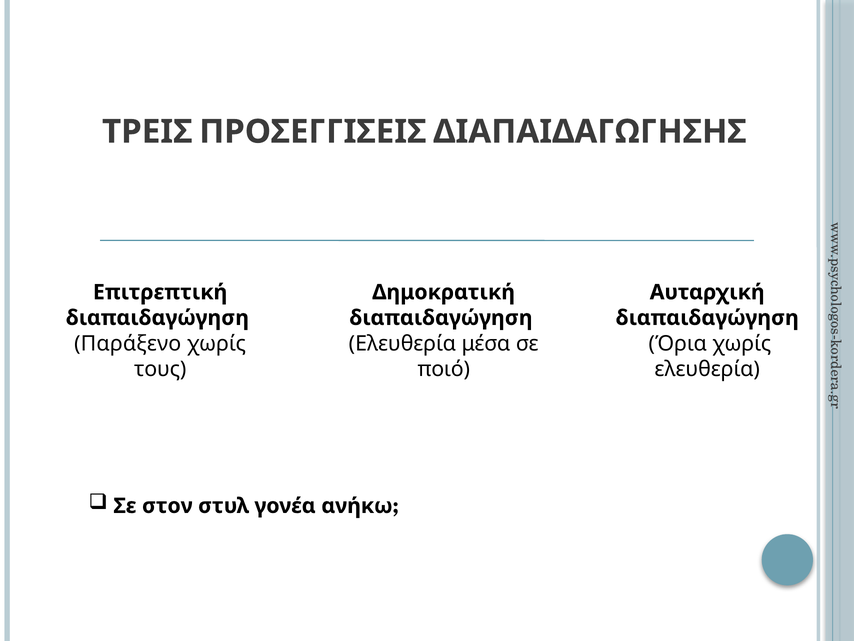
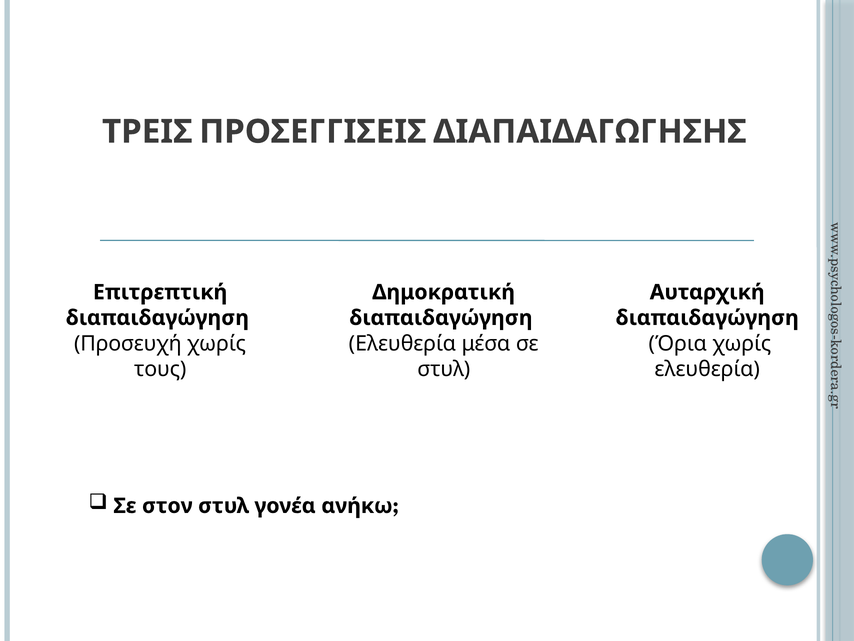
Παράξενο: Παράξενο -> Προσευχή
ποιό at (444, 369): ποιό -> στυλ
